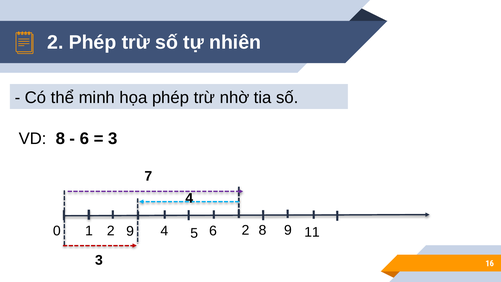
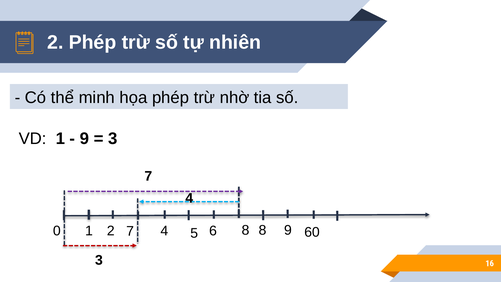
VD 8: 8 -> 1
6 at (84, 139): 6 -> 9
2 9: 9 -> 7
6 2: 2 -> 8
11: 11 -> 60
